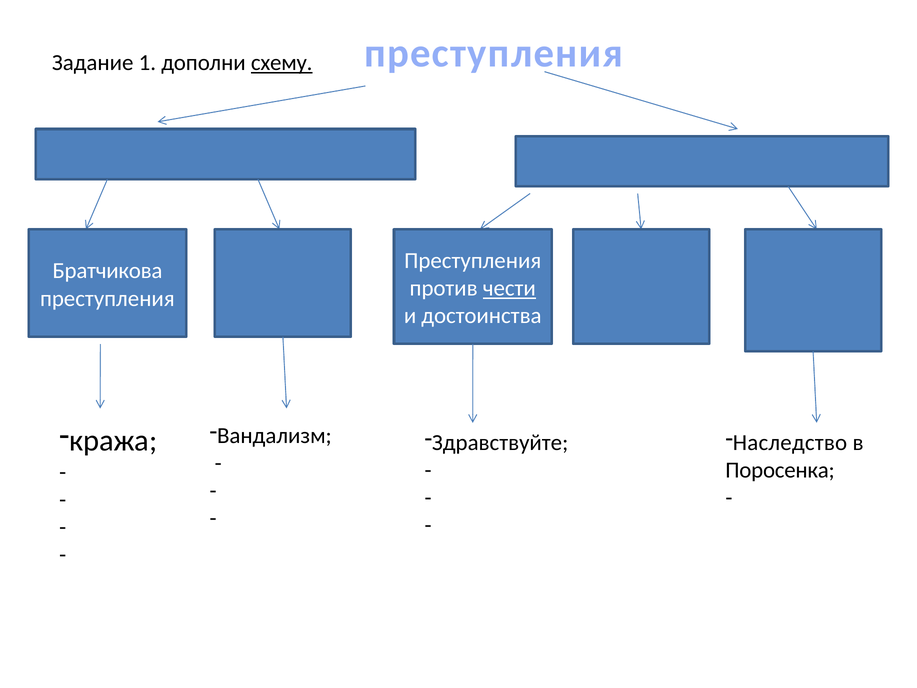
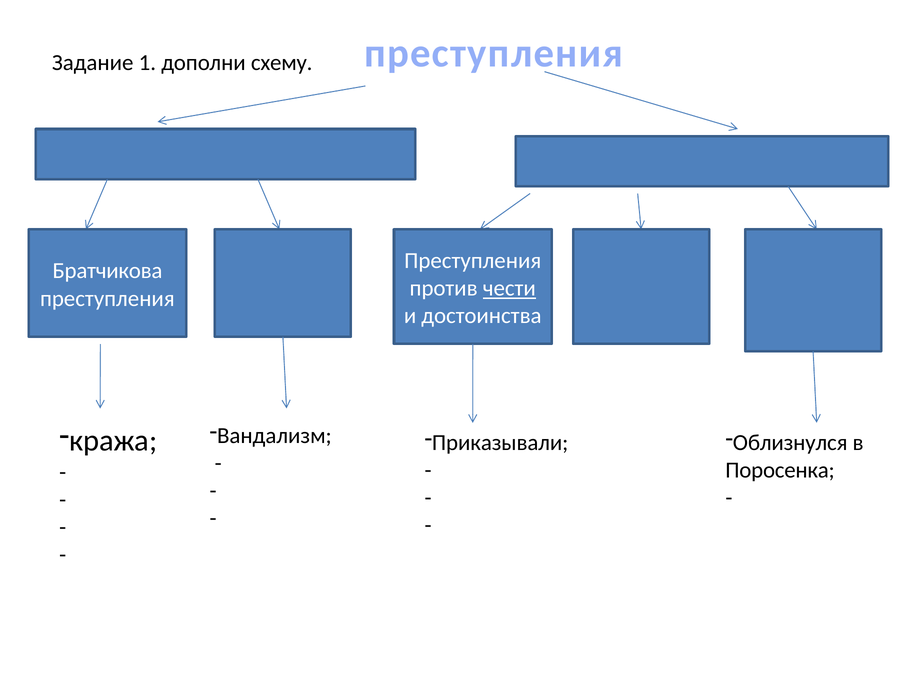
схему underline: present -> none
Здравствуйте: Здравствуйте -> Приказывали
Наследство: Наследство -> Облизнулся
